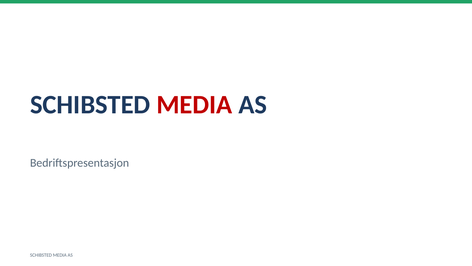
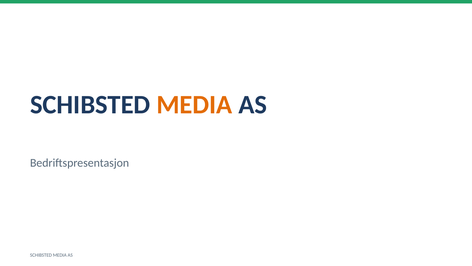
MEDIA at (194, 105) colour: red -> orange
